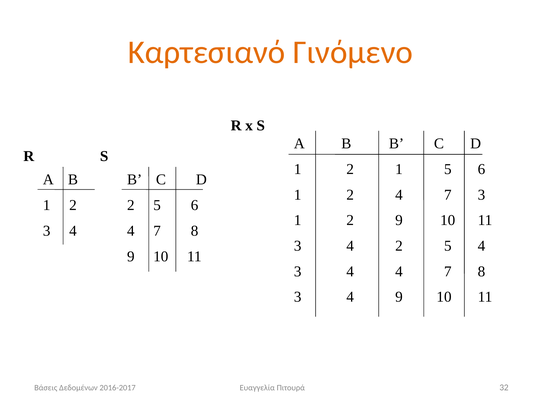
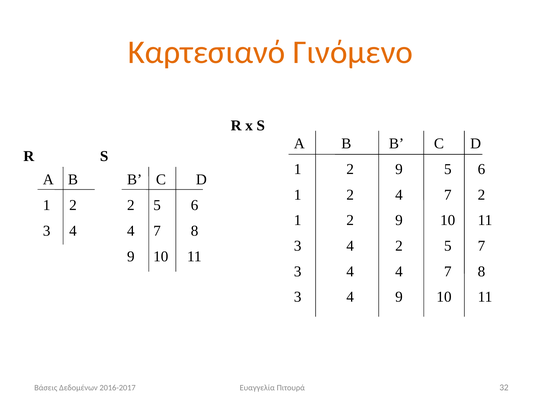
1 at (399, 169): 1 -> 9
7 3: 3 -> 2
5 4: 4 -> 7
